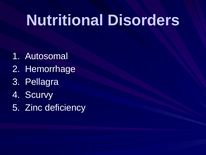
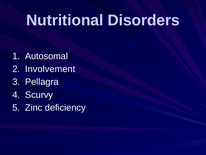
Hemorrhage: Hemorrhage -> Involvement
